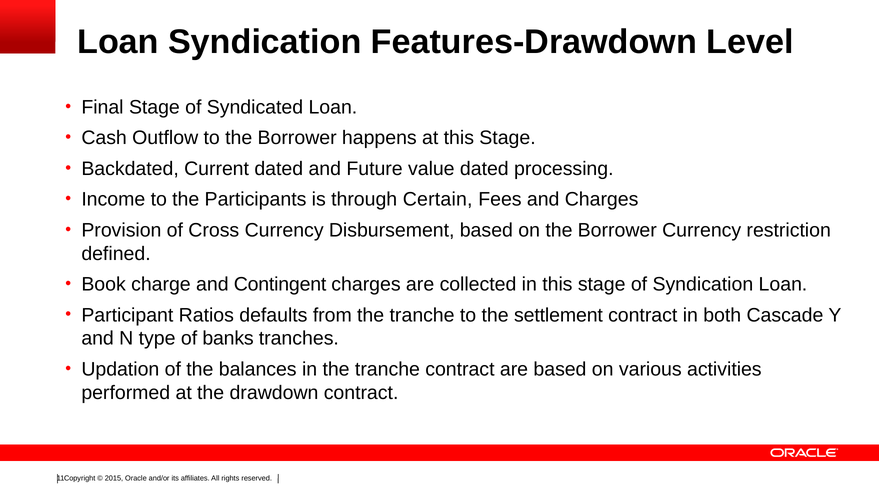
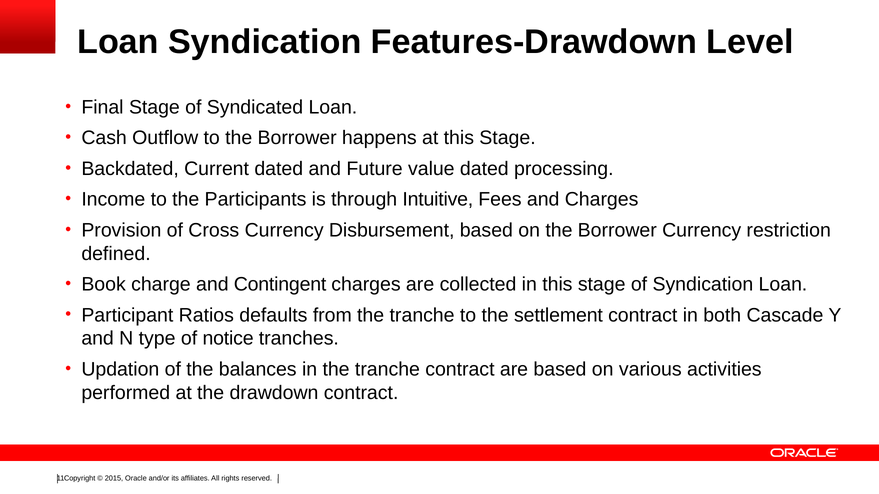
Certain: Certain -> Intuitive
banks: banks -> notice
